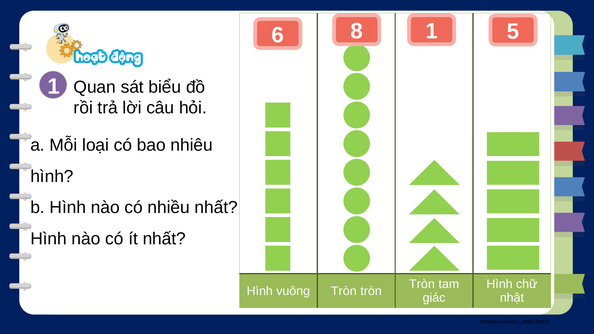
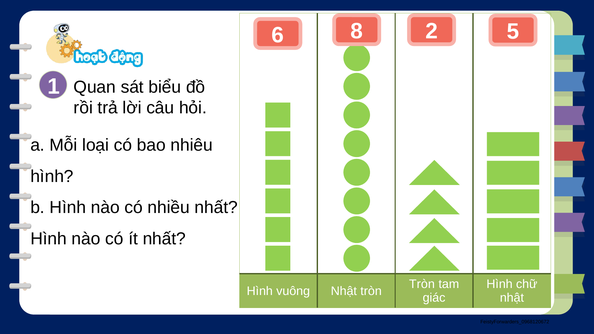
8 1: 1 -> 2
vuông Tròn: Tròn -> Nhật
